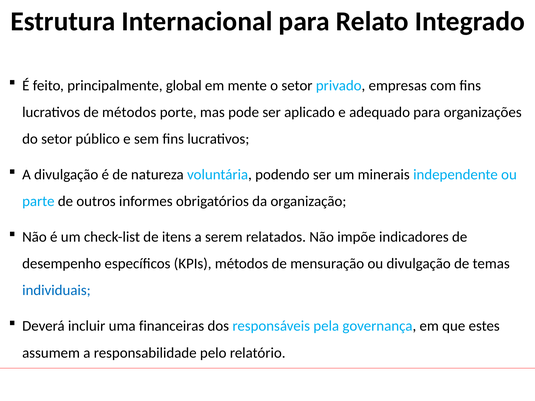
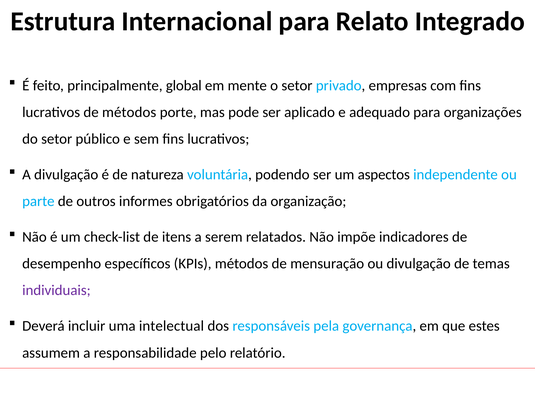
minerais: minerais -> aspectos
individuais colour: blue -> purple
financeiras: financeiras -> intelectual
